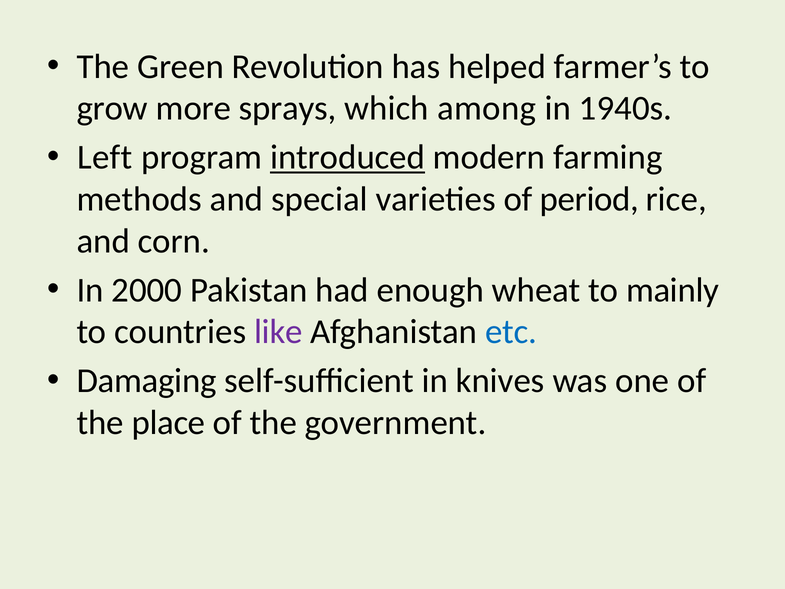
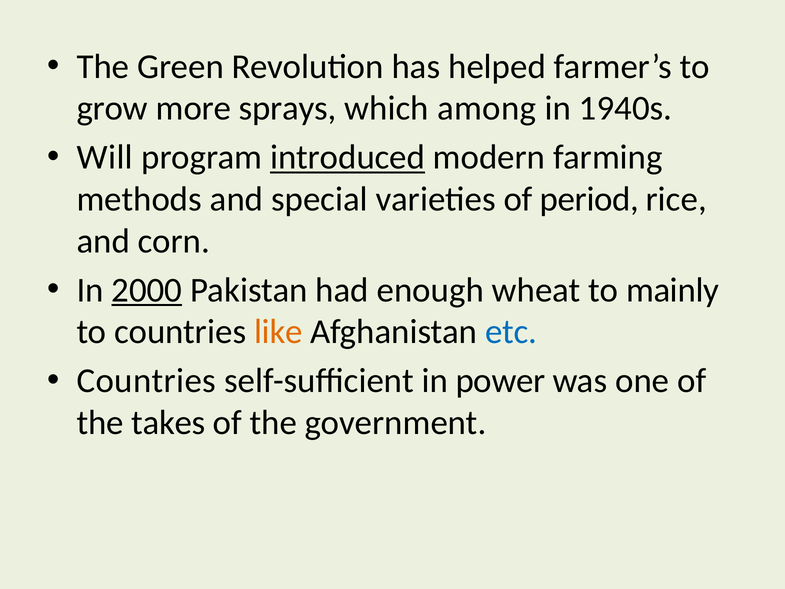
Left: Left -> Will
2000 underline: none -> present
like colour: purple -> orange
Damaging at (147, 381): Damaging -> Countries
knives: knives -> power
place: place -> takes
